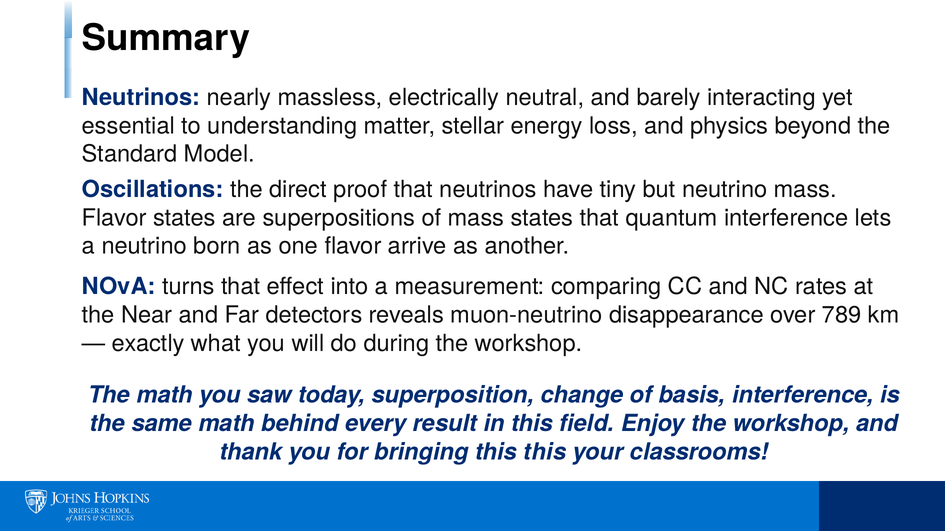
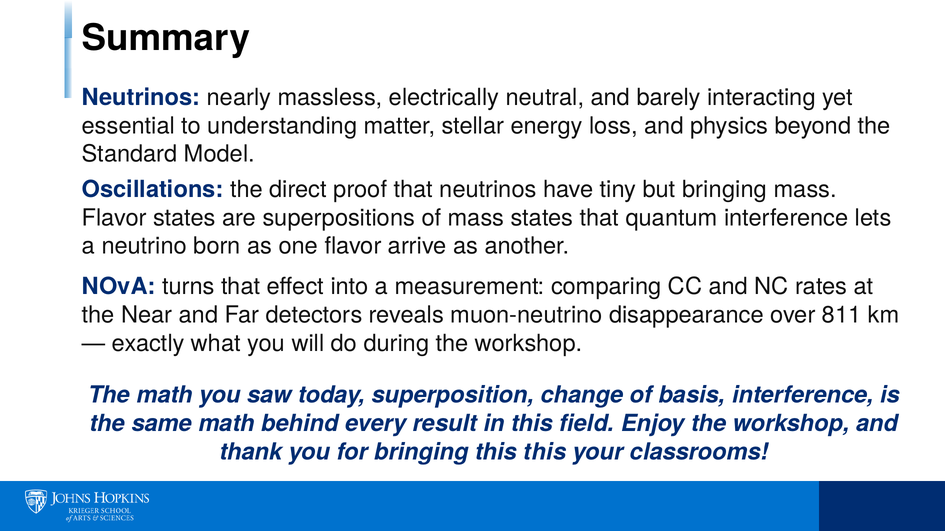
but neutrino: neutrino -> bringing
789: 789 -> 811
